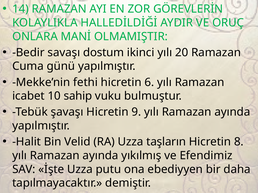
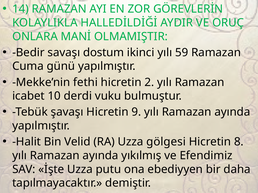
20: 20 -> 59
6: 6 -> 2
sahip: sahip -> derdi
taşların: taşların -> gölgesi
